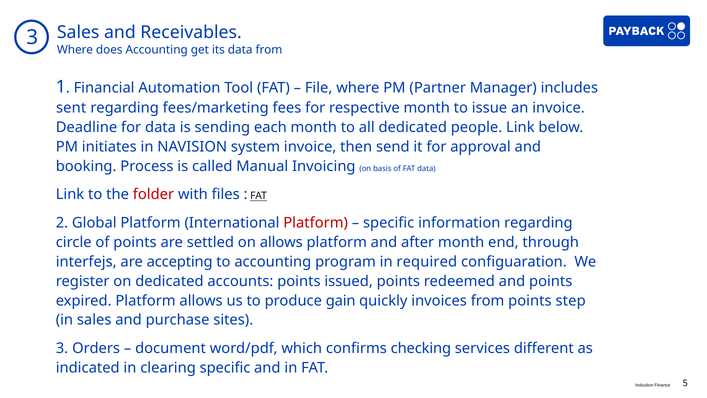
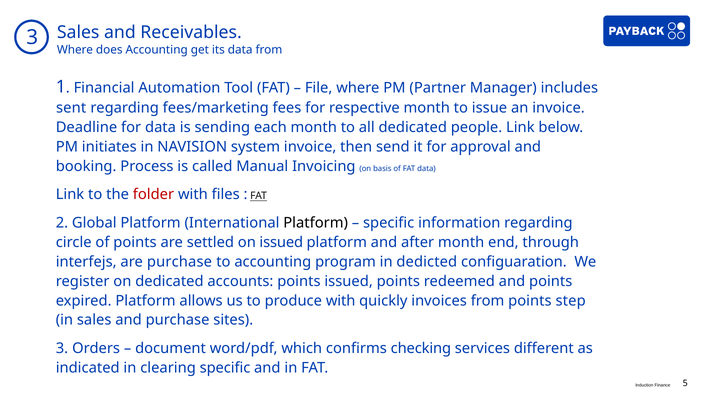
Platform at (316, 223) colour: red -> black
on allows: allows -> issued
are accepting: accepting -> purchase
required: required -> dedicted
produce gain: gain -> with
